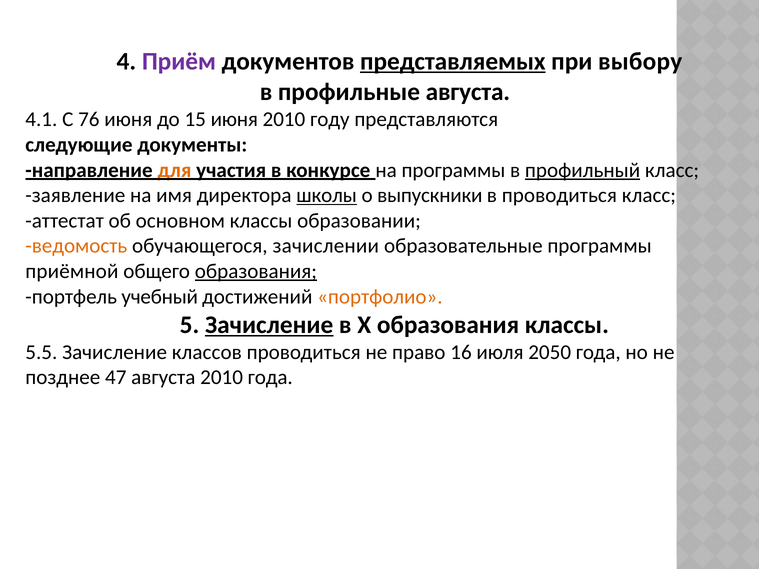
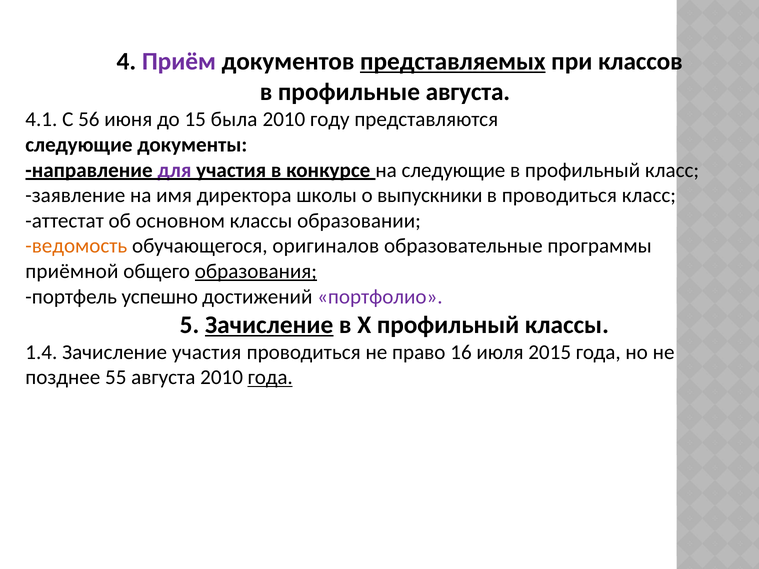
выбору: выбору -> классов
76: 76 -> 56
15 июня: июня -> была
для colour: orange -> purple
на программы: программы -> следующие
профильный at (583, 170) underline: present -> none
школы underline: present -> none
зачислении: зачислении -> оригиналов
учебный: учебный -> успешно
портфолио colour: orange -> purple
X образования: образования -> профильный
5.5: 5.5 -> 1.4
Зачисление классов: классов -> участия
2050: 2050 -> 2015
47: 47 -> 55
года at (270, 378) underline: none -> present
